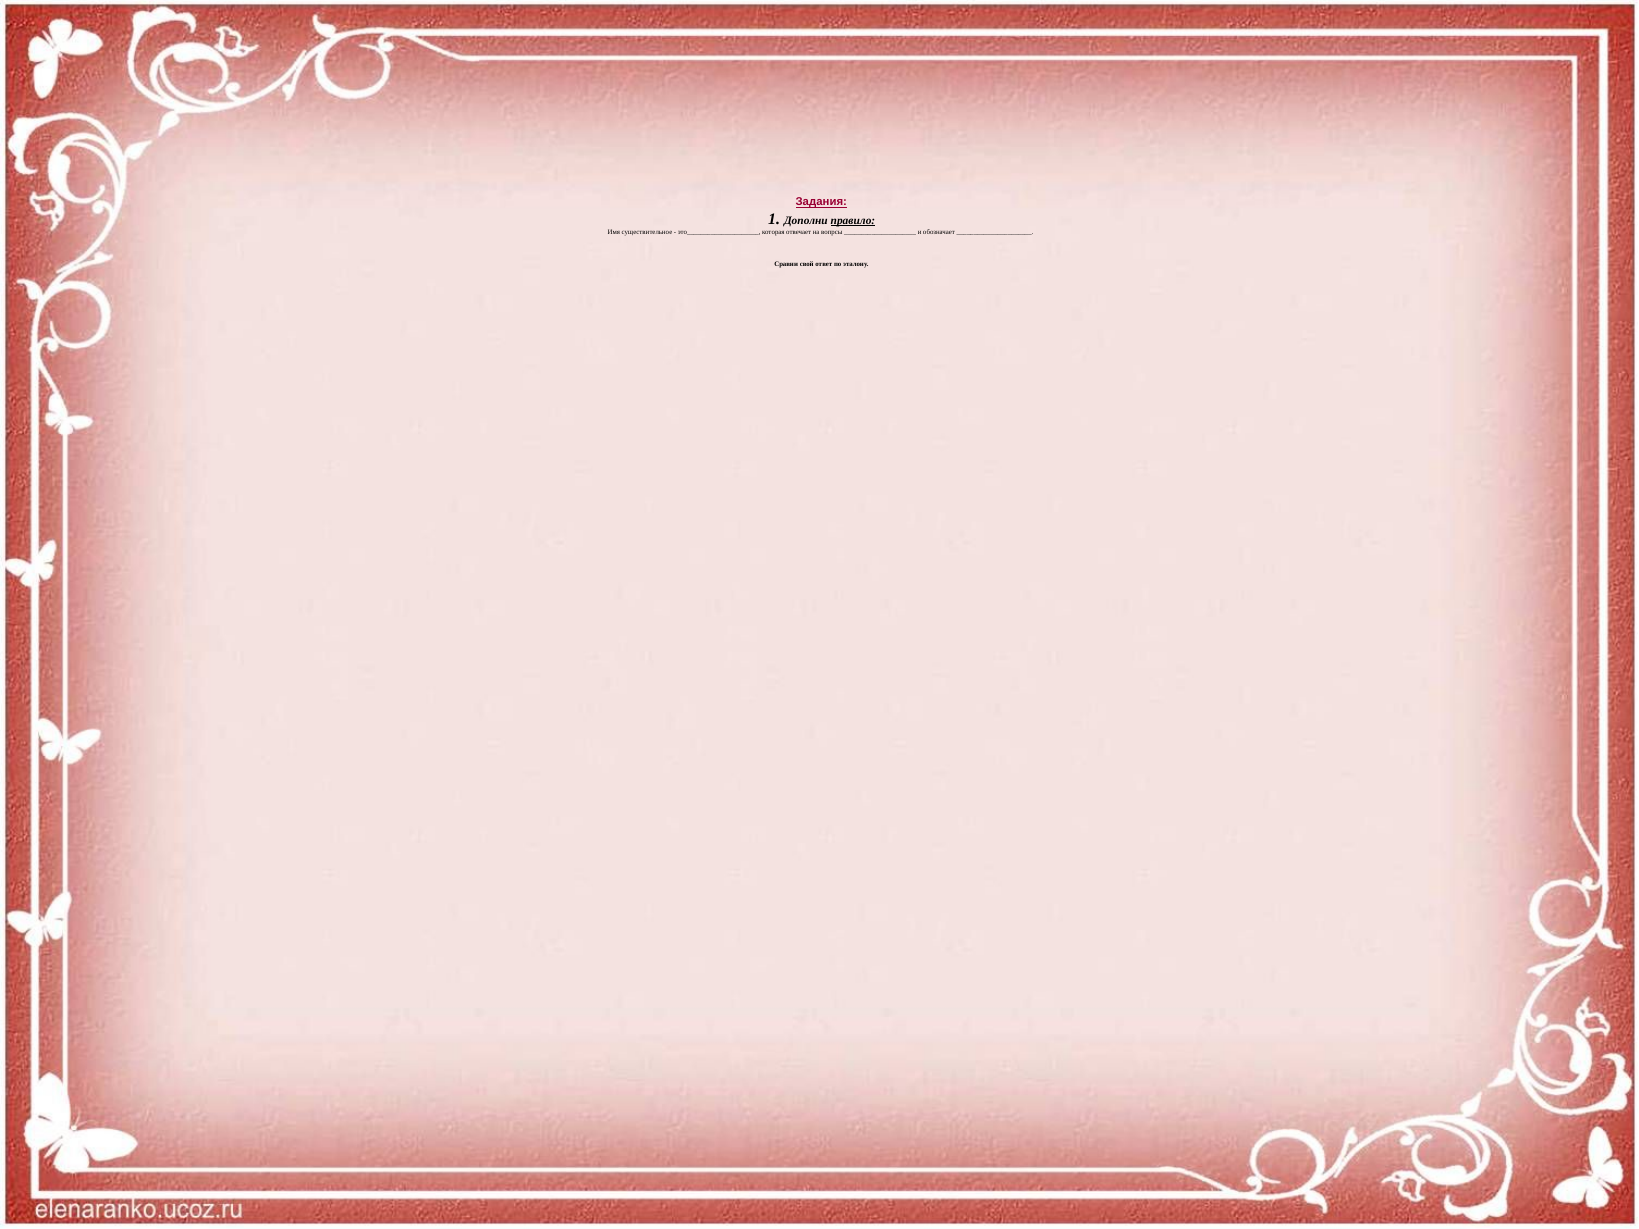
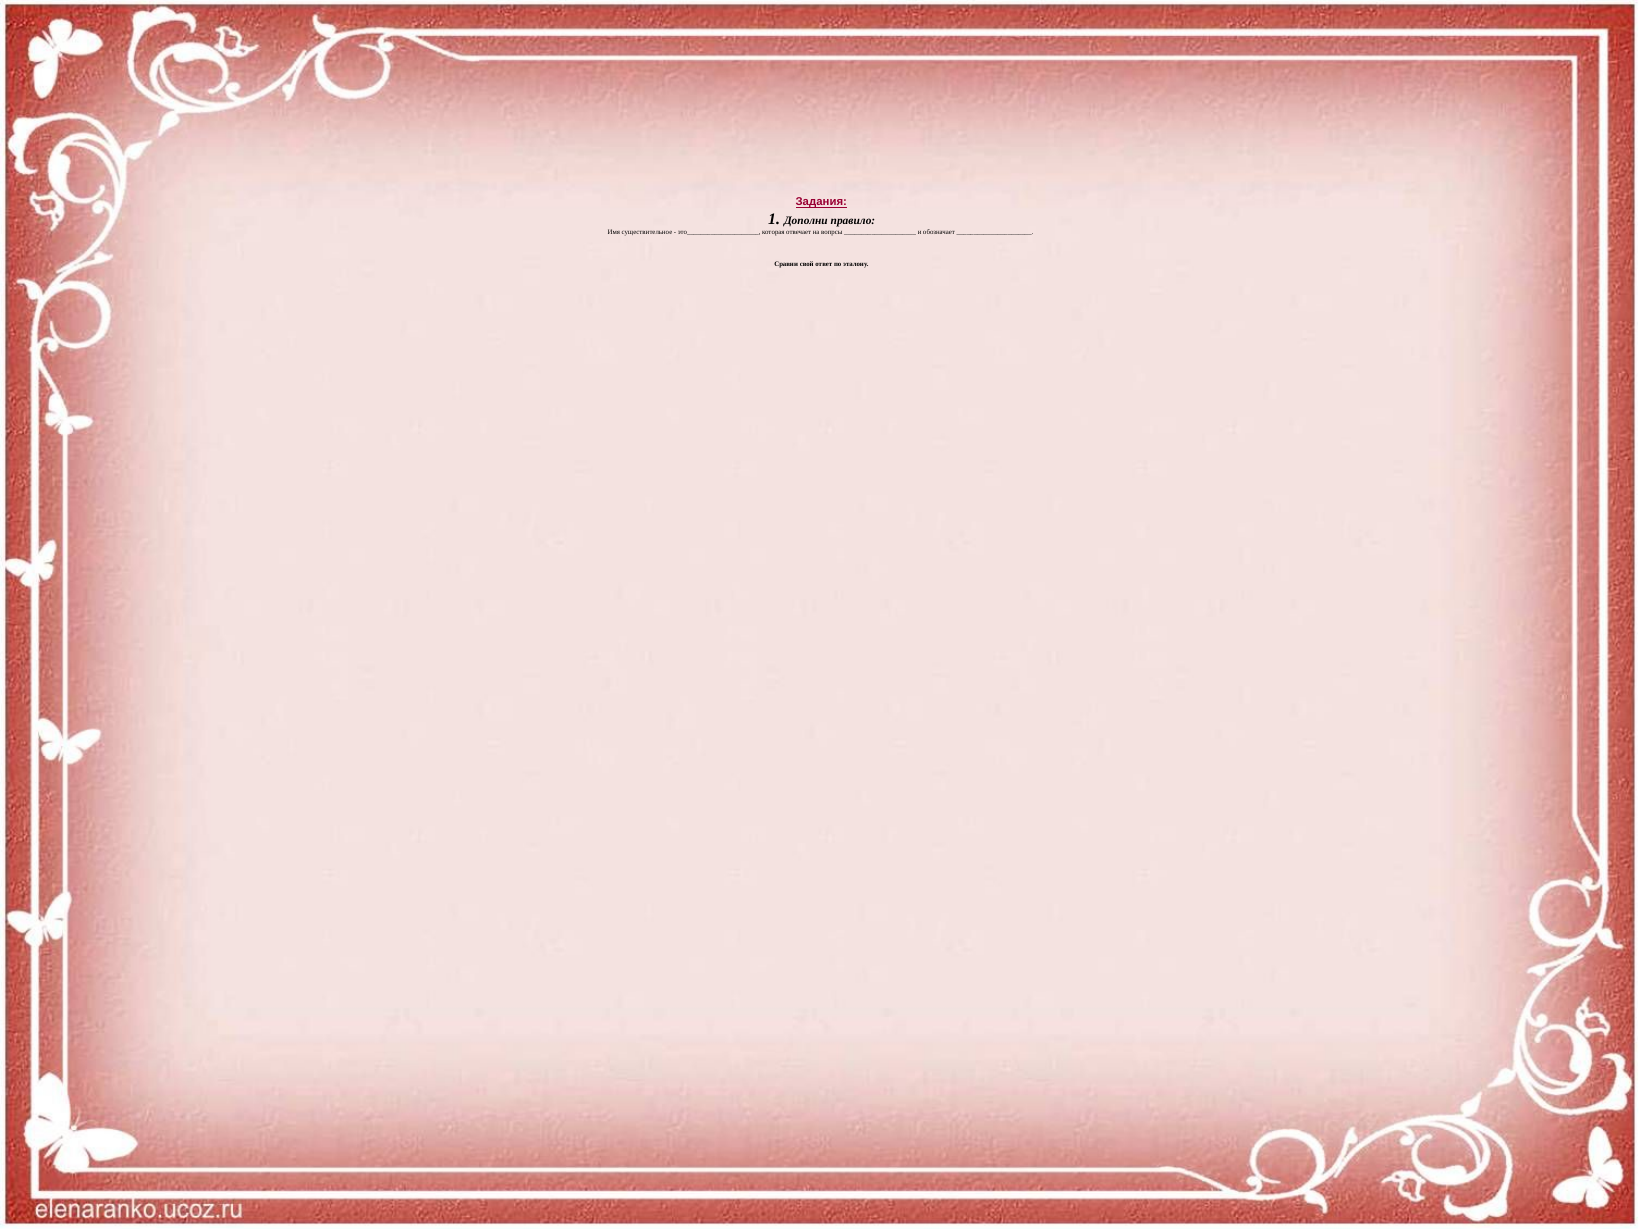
правило underline: present -> none
